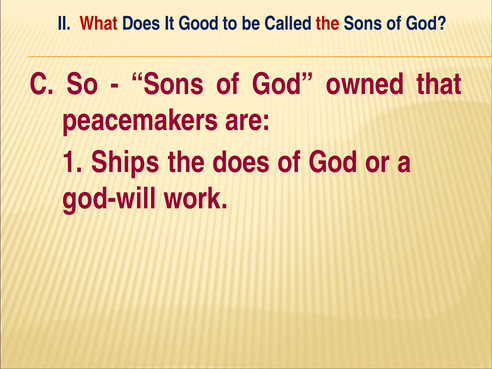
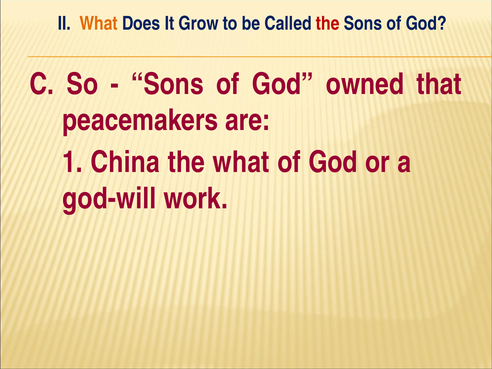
What at (99, 23) colour: red -> orange
Good: Good -> Grow
Ships: Ships -> China
the does: does -> what
